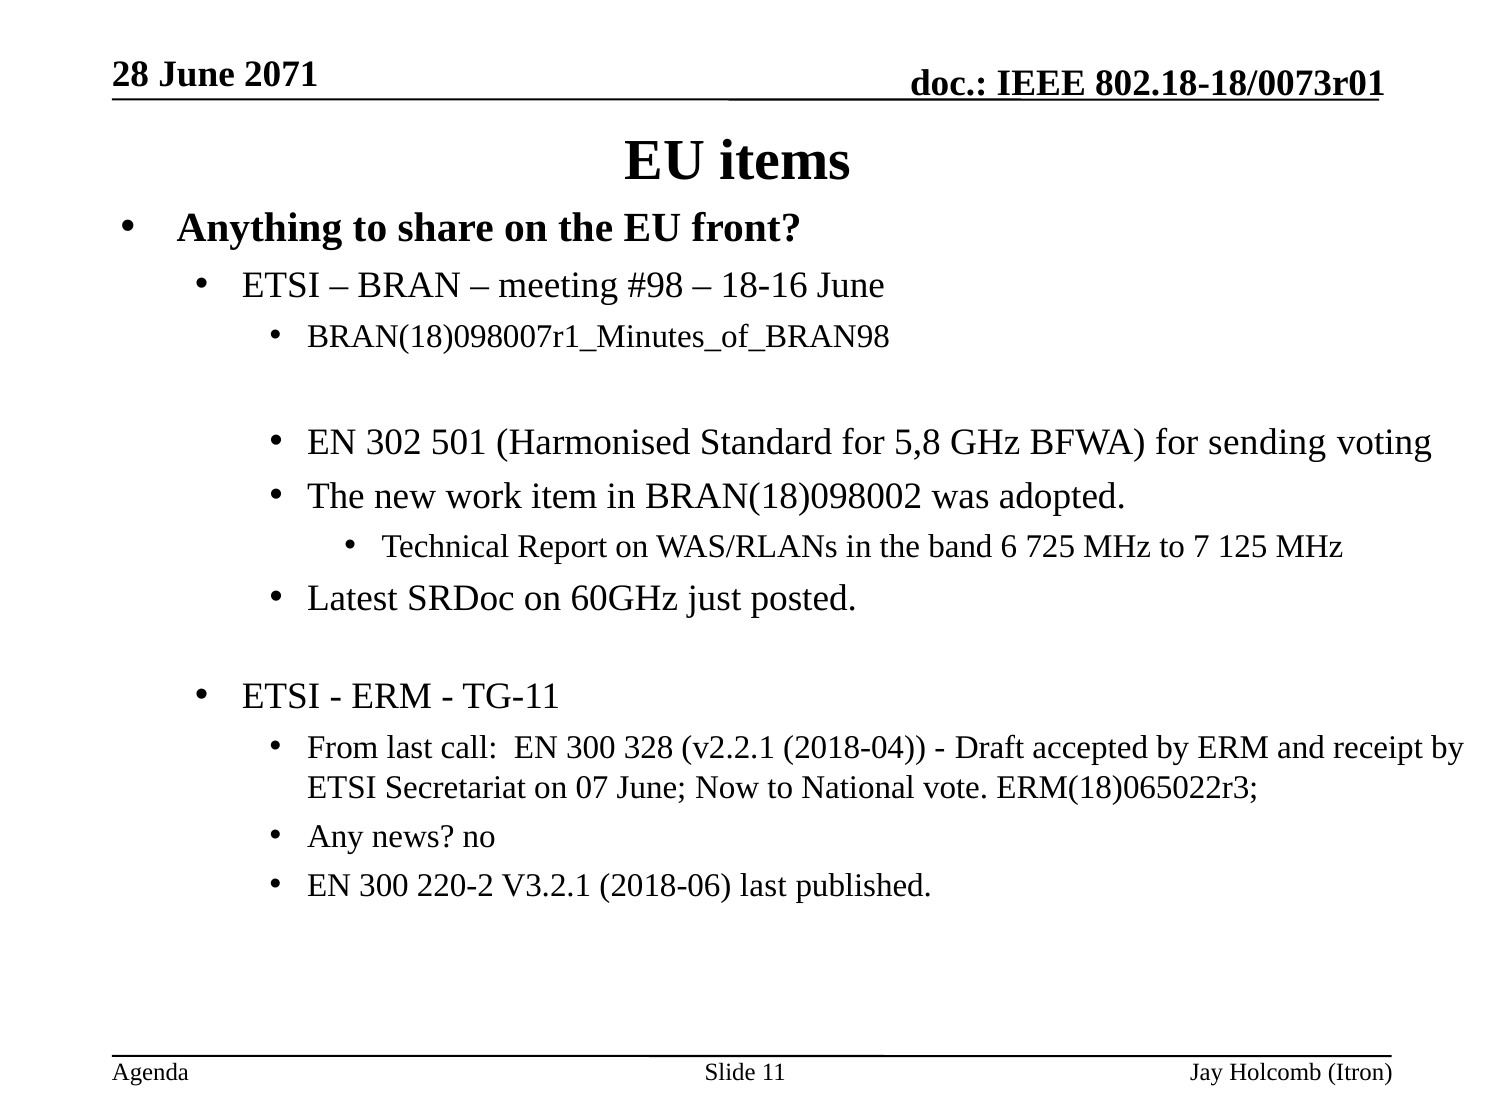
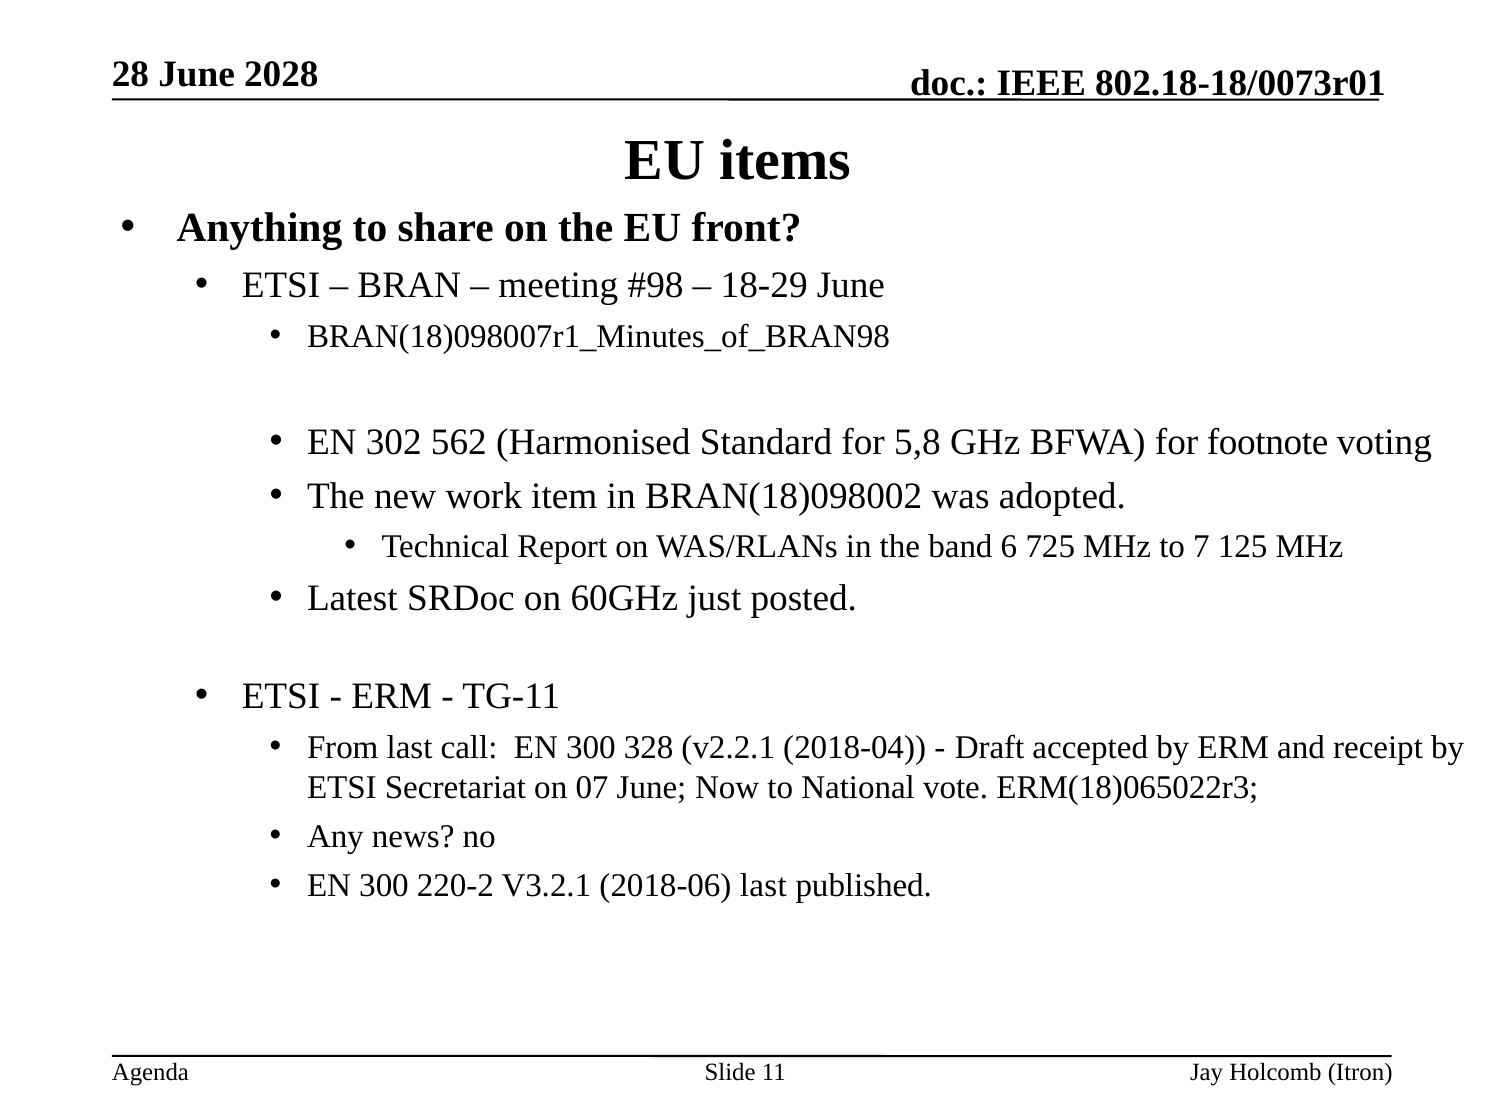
2071: 2071 -> 2028
18-16: 18-16 -> 18-29
501: 501 -> 562
sending: sending -> footnote
